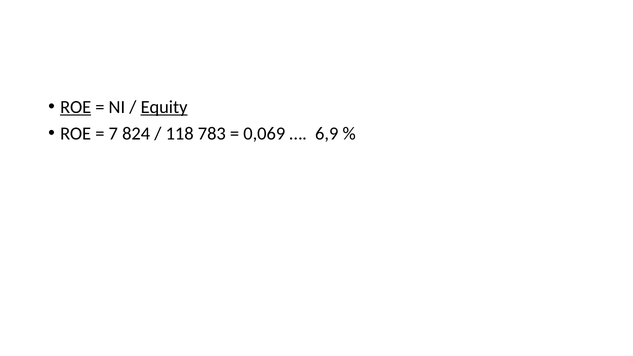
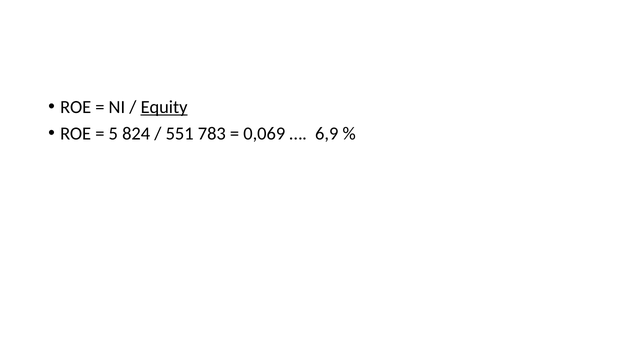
ROE at (76, 107) underline: present -> none
7: 7 -> 5
118: 118 -> 551
